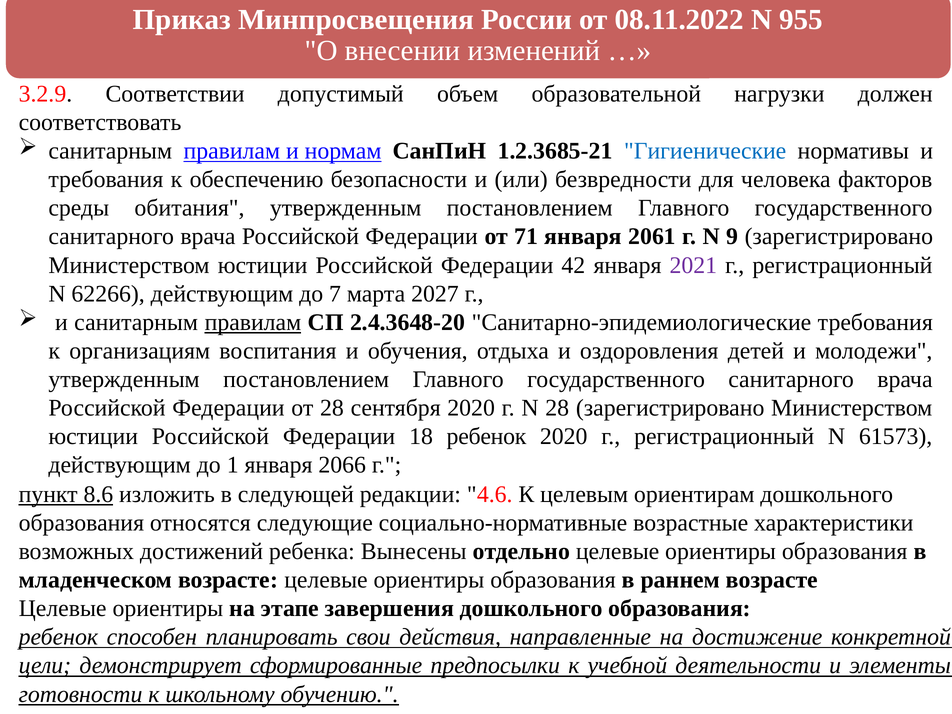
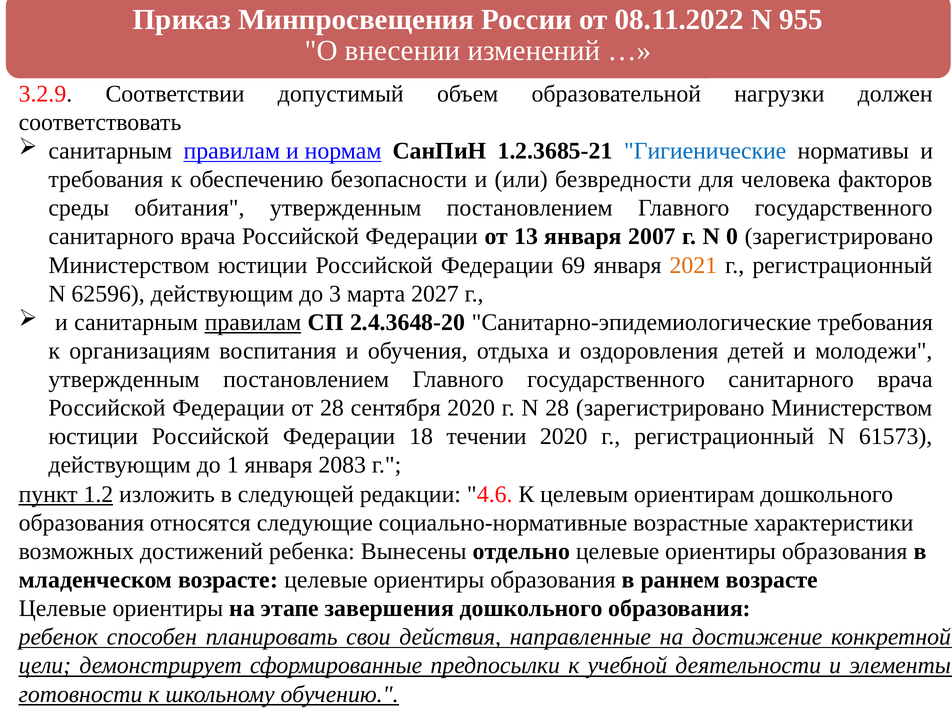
71: 71 -> 13
2061: 2061 -> 2007
9: 9 -> 0
42: 42 -> 69
2021 colour: purple -> orange
62266: 62266 -> 62596
7: 7 -> 3
18 ребенок: ребенок -> течении
2066: 2066 -> 2083
8.6: 8.6 -> 1.2
